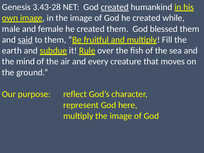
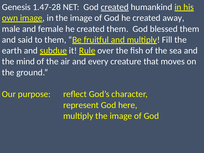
3.43-28: 3.43-28 -> 1.47-28
while: while -> away
said underline: present -> none
